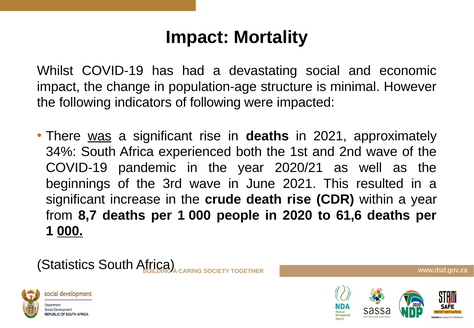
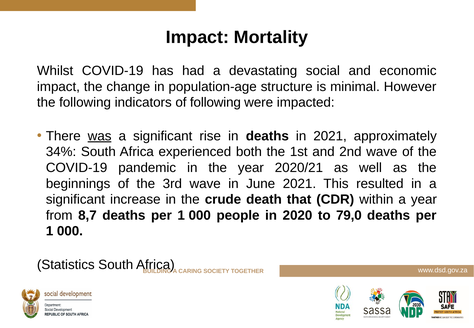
death rise: rise -> that
61,6: 61,6 -> 79,0
000 at (70, 231) underline: present -> none
